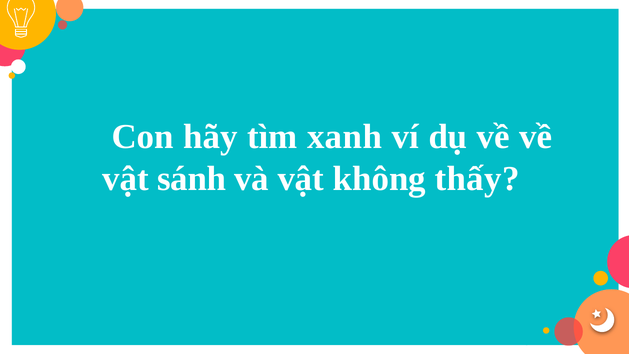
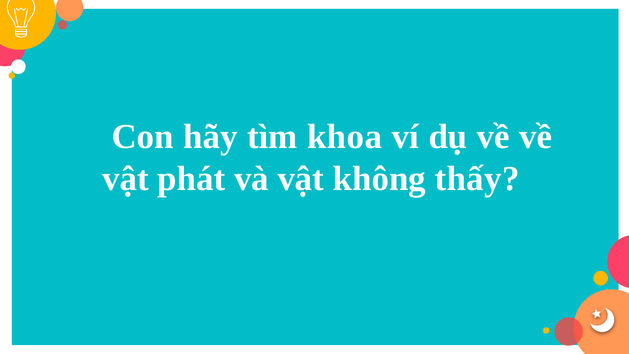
xanh: xanh -> khoa
sánh: sánh -> phát
